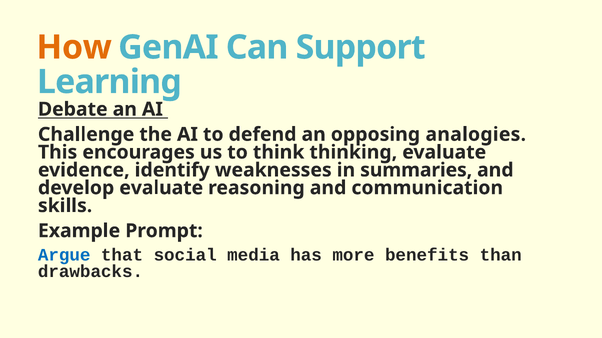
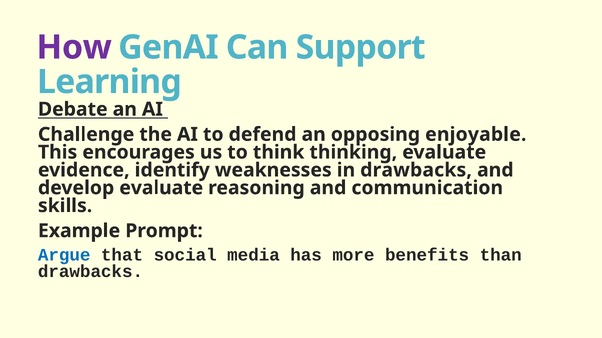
How colour: orange -> purple
analogies: analogies -> enjoyable
in summaries: summaries -> drawbacks
